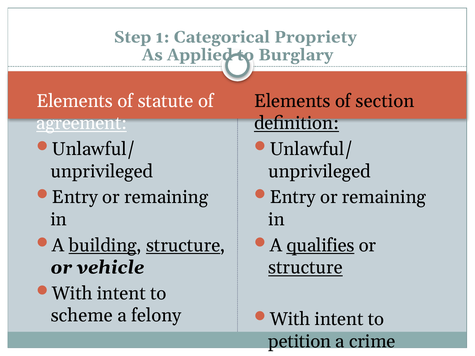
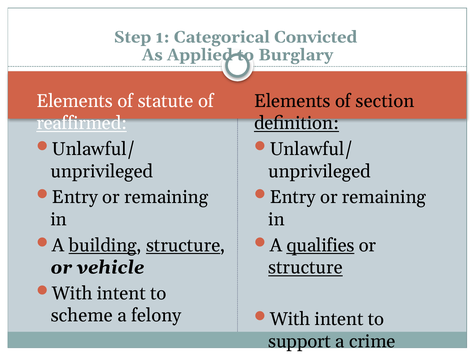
Propriety: Propriety -> Convicted
agreement: agreement -> reaffirmed
petition: petition -> support
